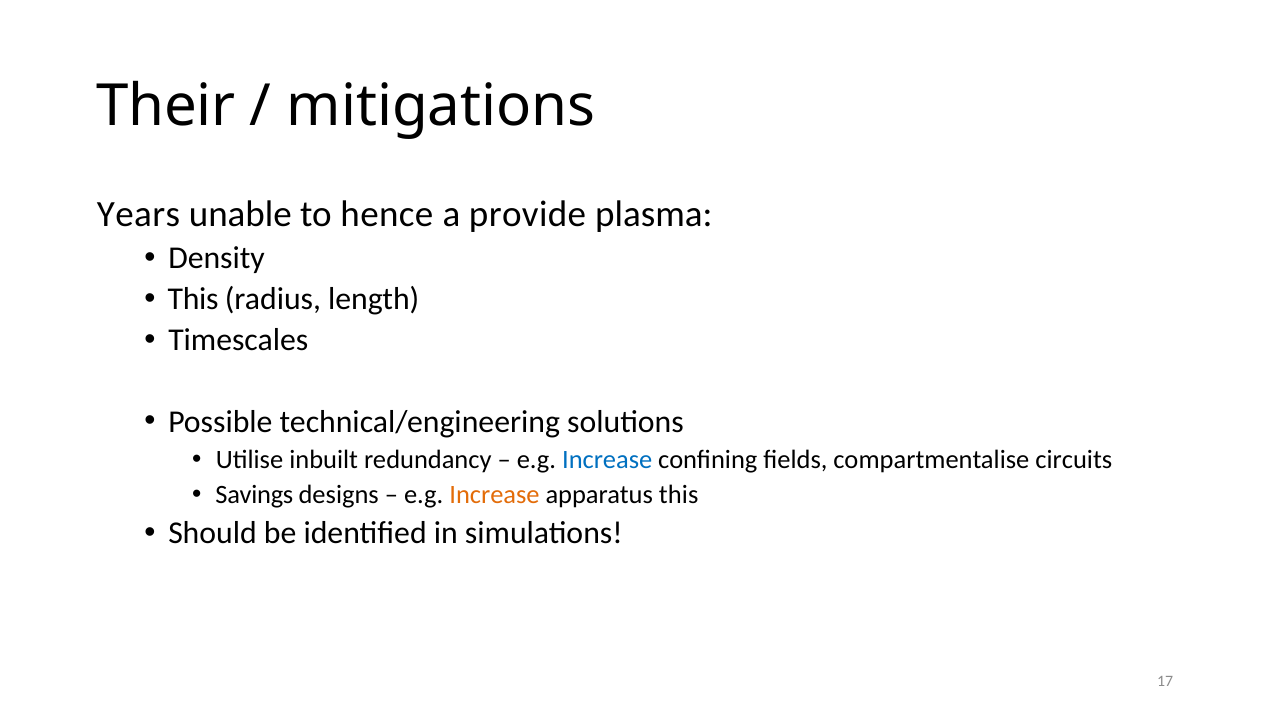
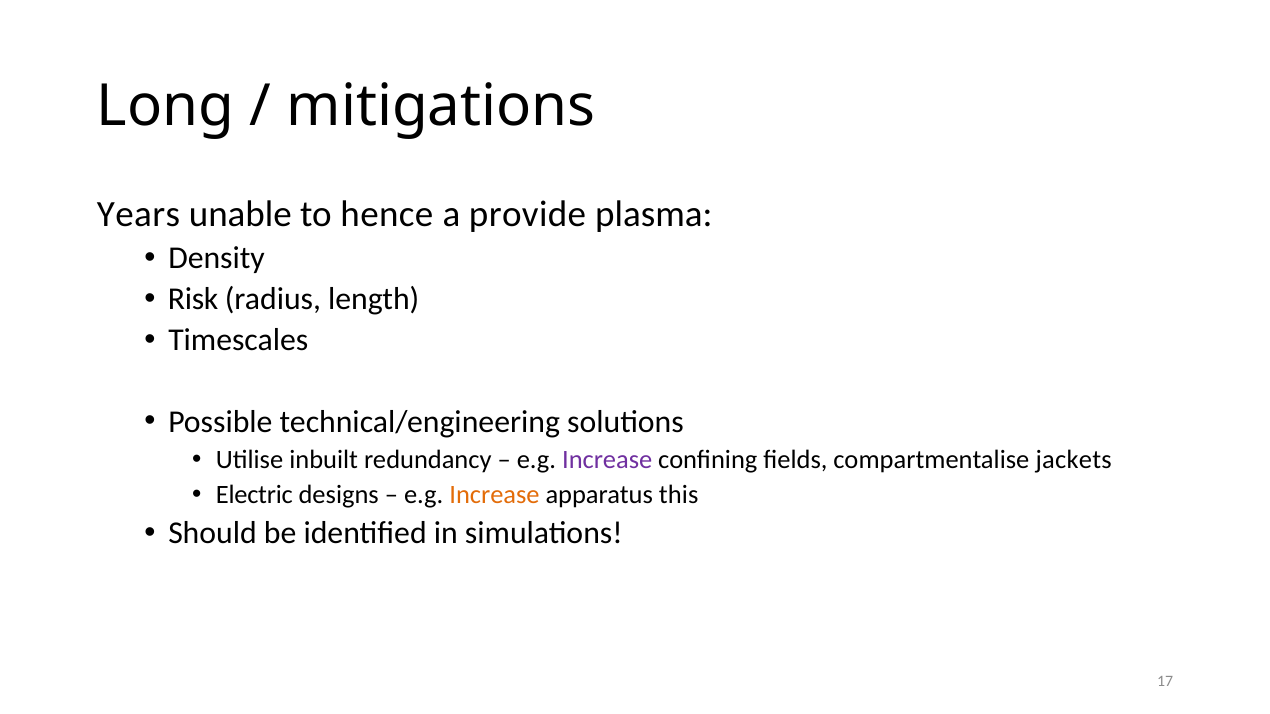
Their: Their -> Long
This at (193, 299): This -> Risk
Increase at (607, 460) colour: blue -> purple
circuits: circuits -> jackets
Savings: Savings -> Electric
